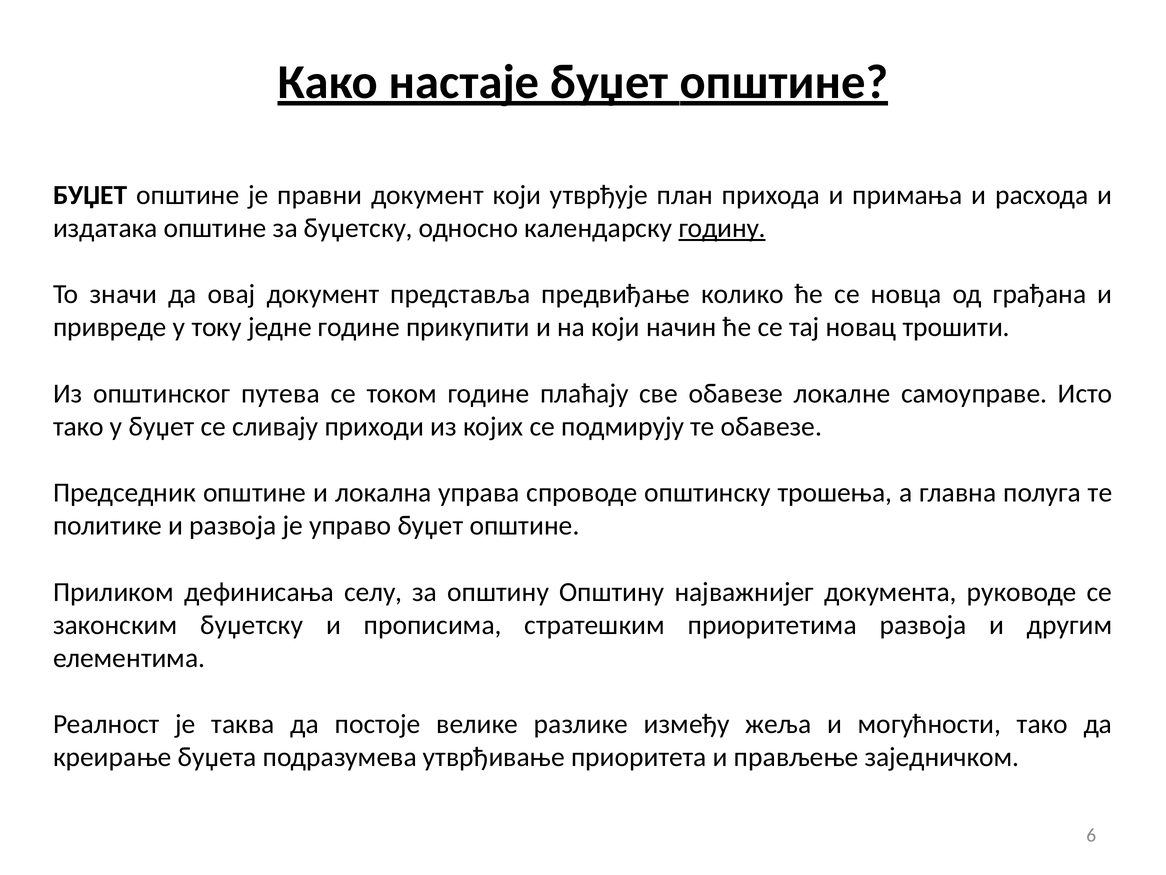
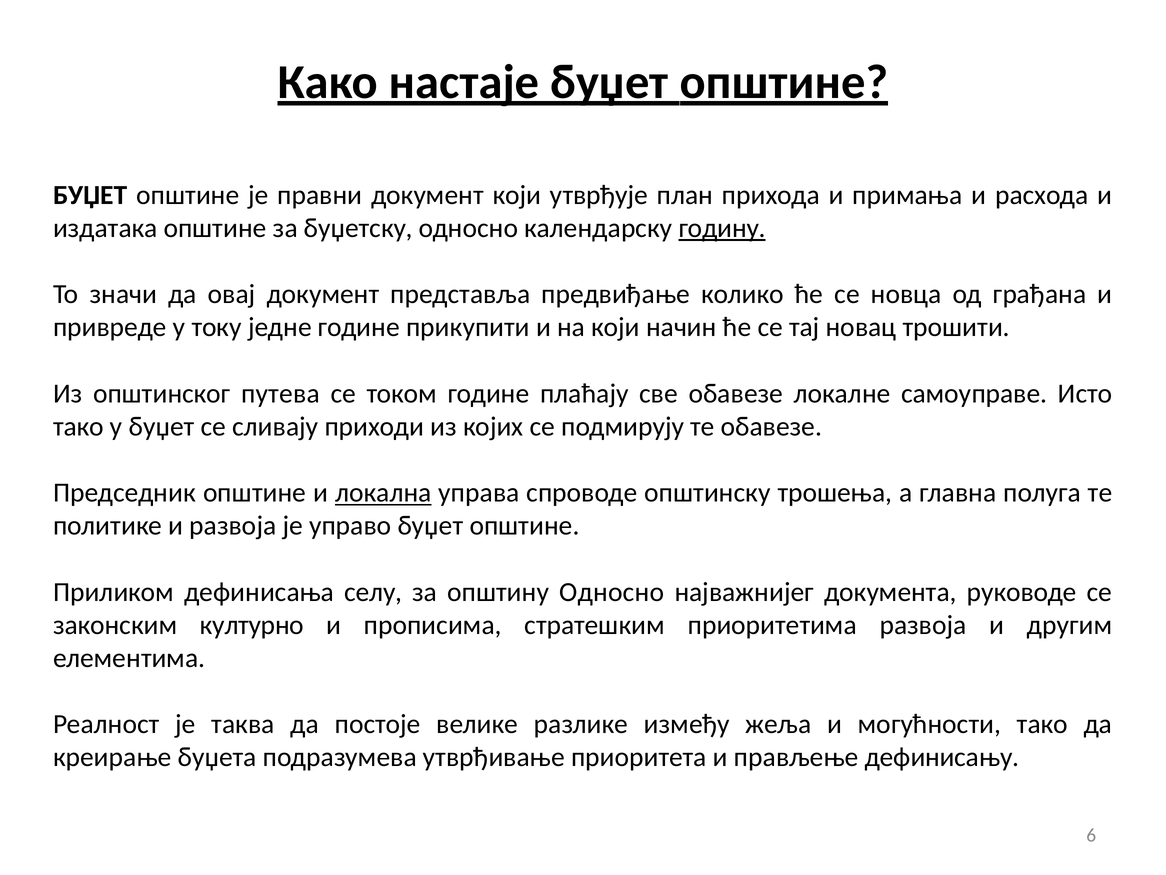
локална underline: none -> present
општину Општину: Општину -> Односно
законским буџетску: буџетску -> културно
заједничком: заједничком -> дефинисању
